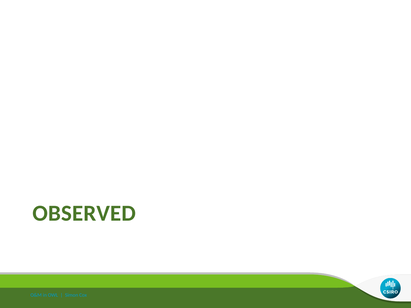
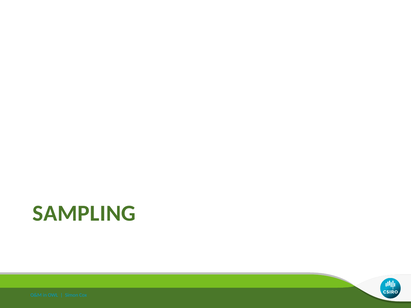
OBSERVED: OBSERVED -> SAMPLING
